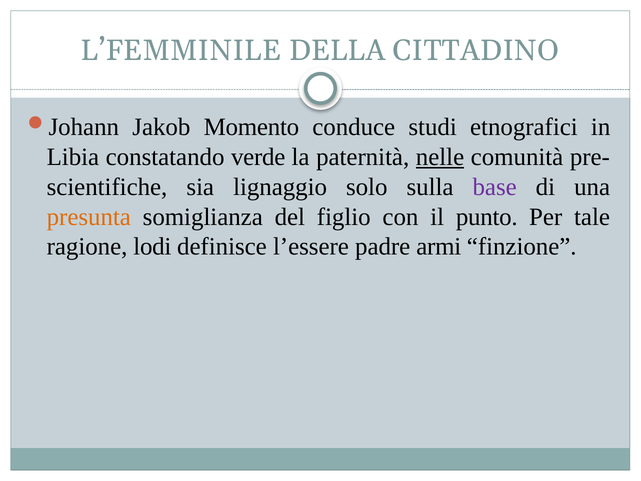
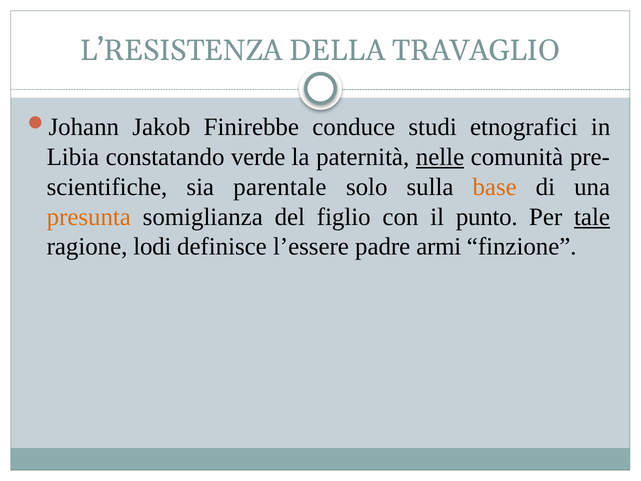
L’FEMMINILE: L’FEMMINILE -> L’RESISTENZA
CITTADINO: CITTADINO -> TRAVAGLIO
Momento: Momento -> Finirebbe
lignaggio: lignaggio -> parentale
base colour: purple -> orange
tale underline: none -> present
